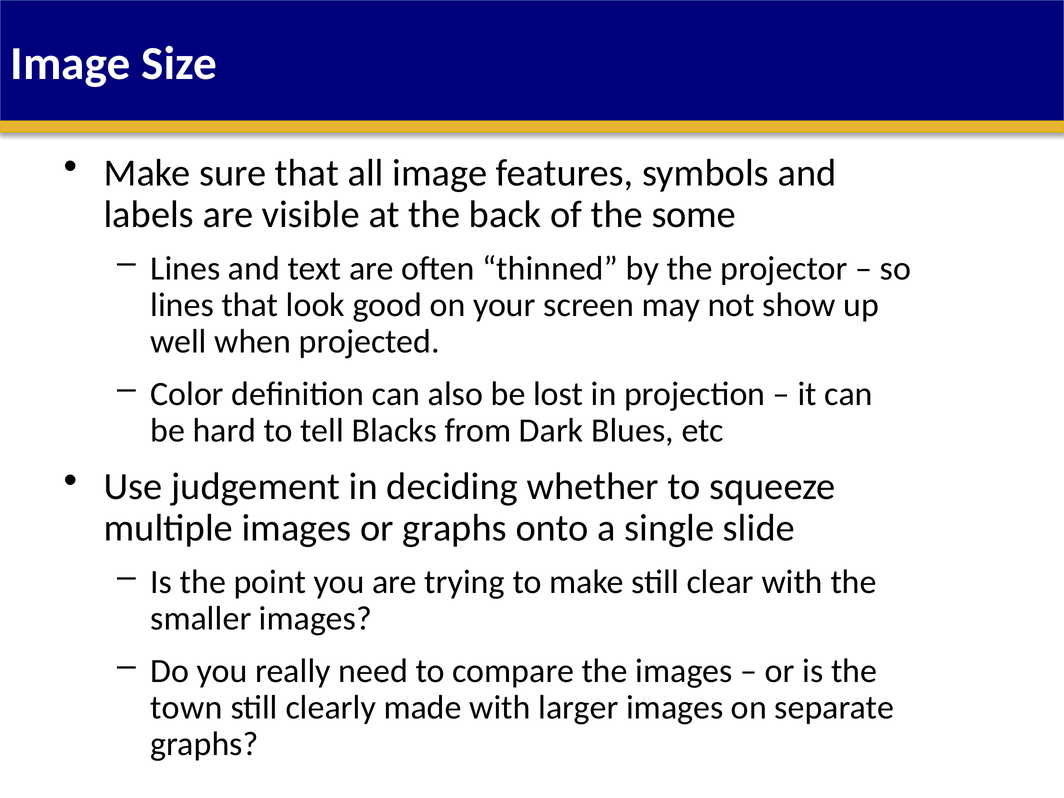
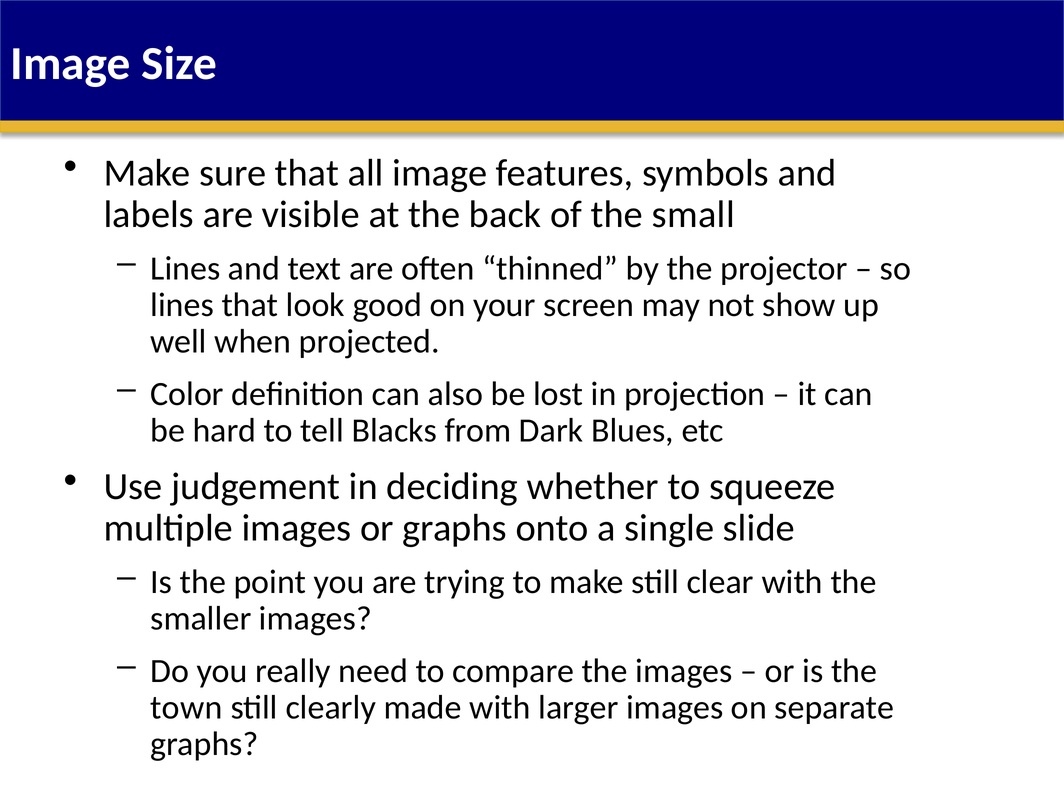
some: some -> small
